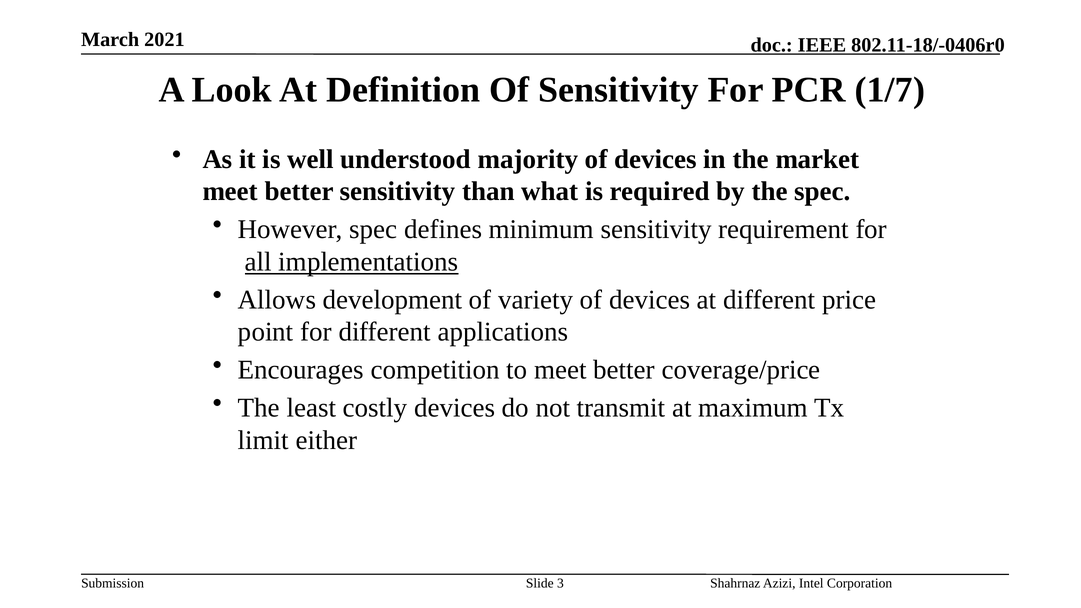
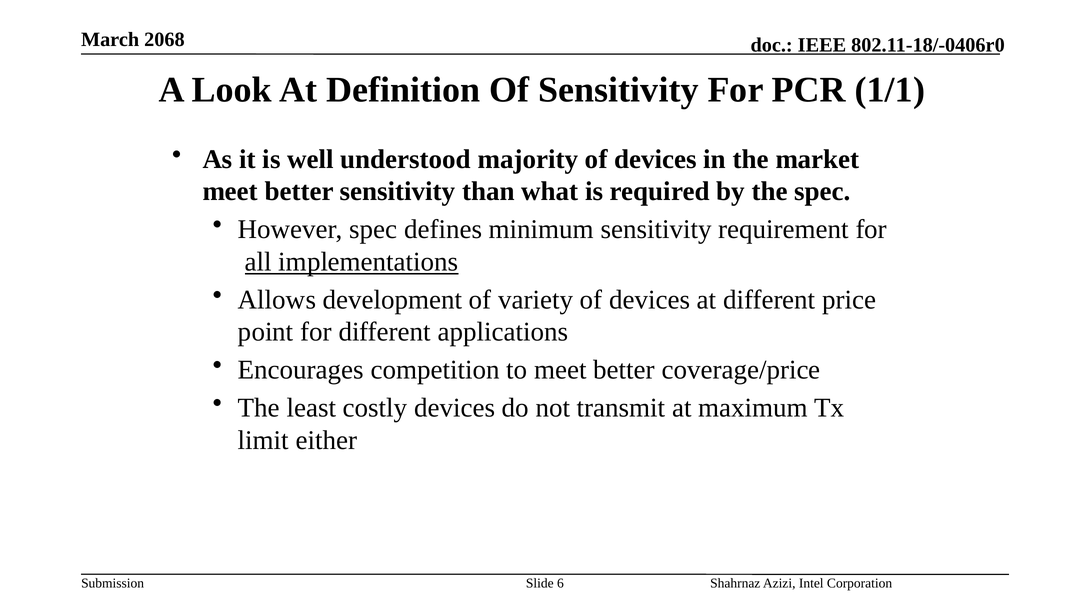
2021: 2021 -> 2068
1/7: 1/7 -> 1/1
3: 3 -> 6
